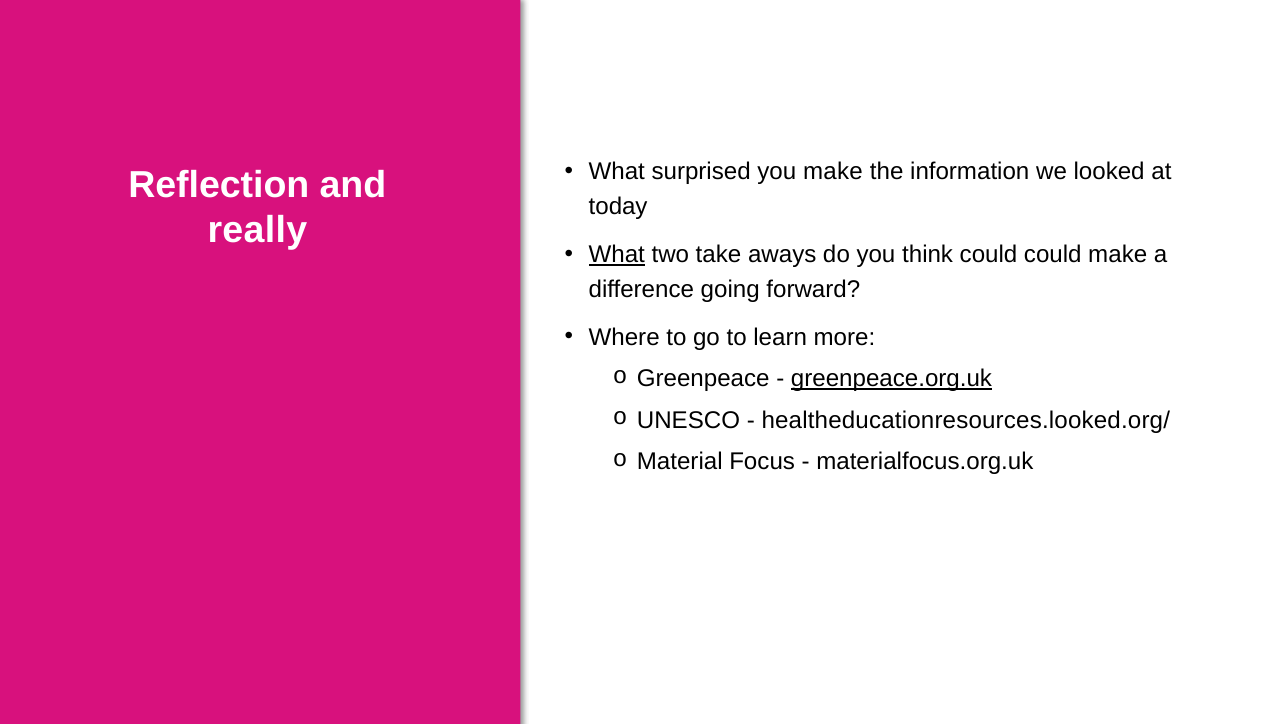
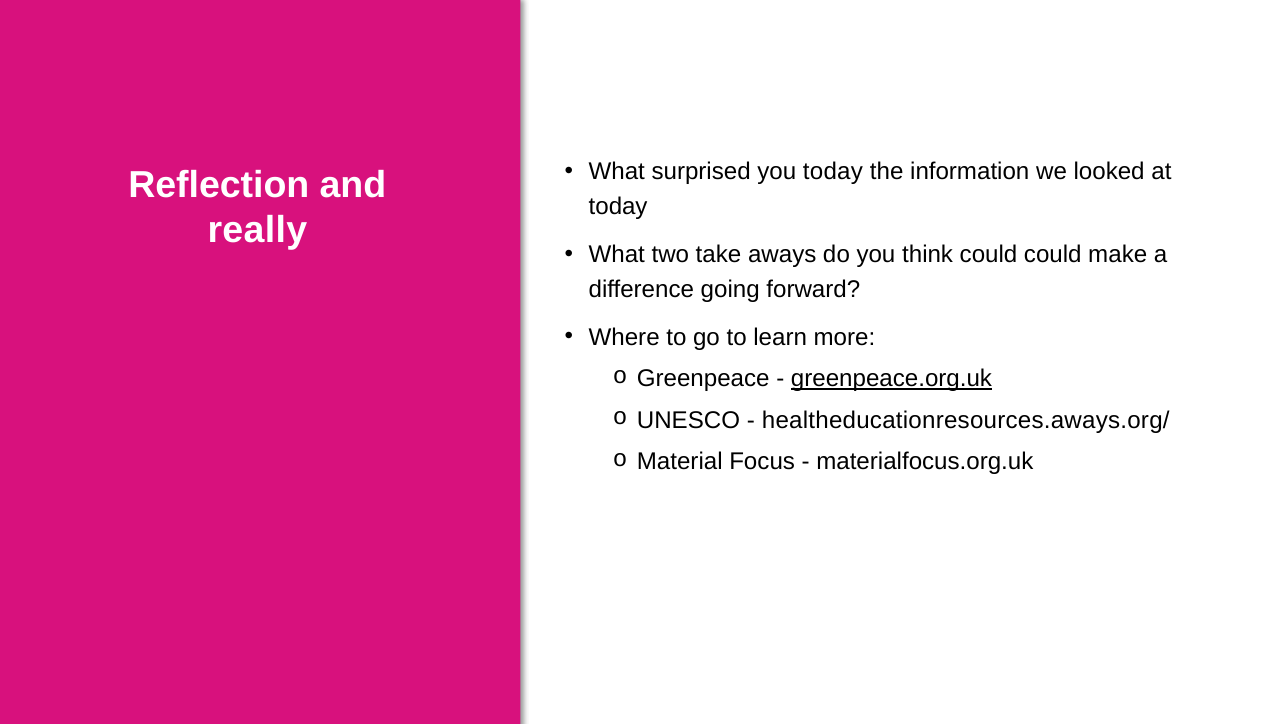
you make: make -> today
What at (617, 254) underline: present -> none
healtheducationresources.looked.org/: healtheducationresources.looked.org/ -> healtheducationresources.aways.org/
